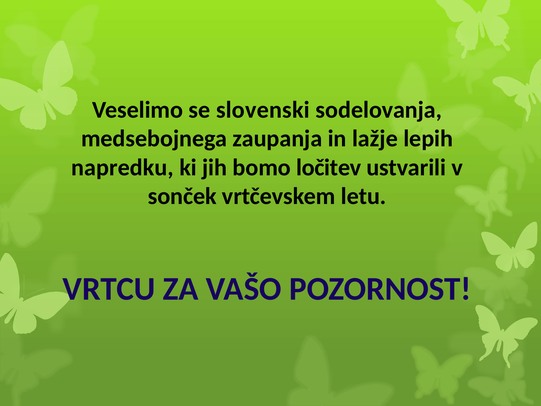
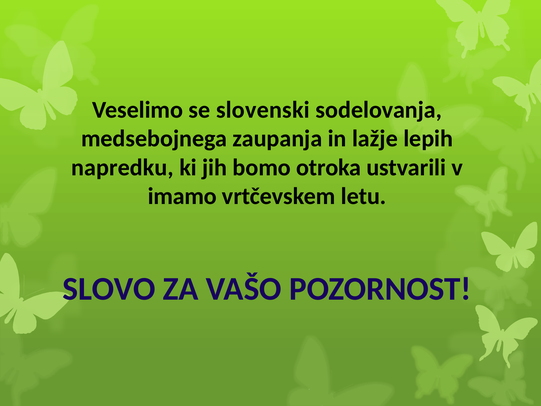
ločitev: ločitev -> otroka
sonček: sonček -> imamo
VRTCU: VRTCU -> SLOVO
